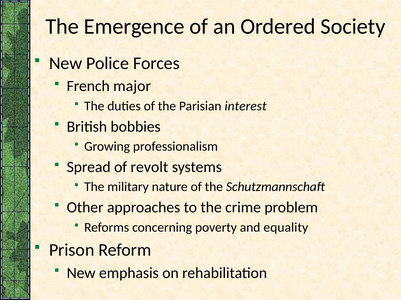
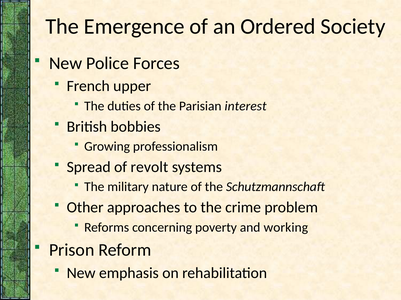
major: major -> upper
equality: equality -> working
